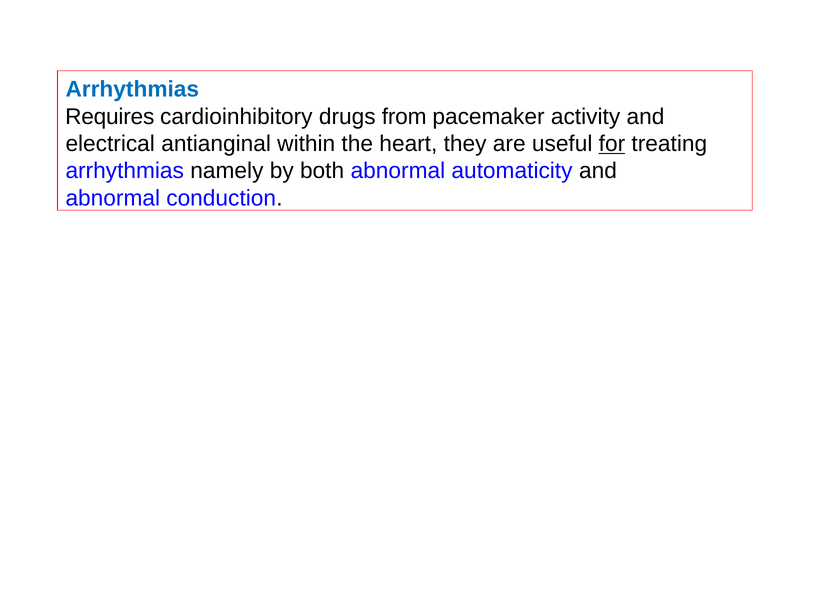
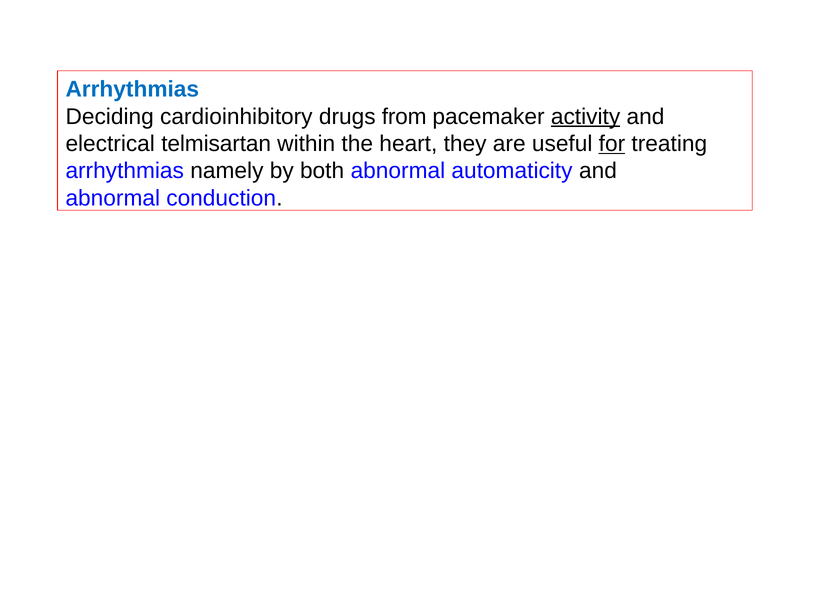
Requires: Requires -> Deciding
activity underline: none -> present
antianginal: antianginal -> telmisartan
